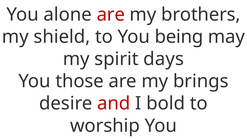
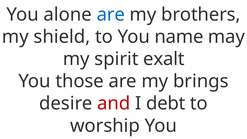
are at (111, 15) colour: red -> blue
being: being -> name
days: days -> exalt
bold: bold -> debt
